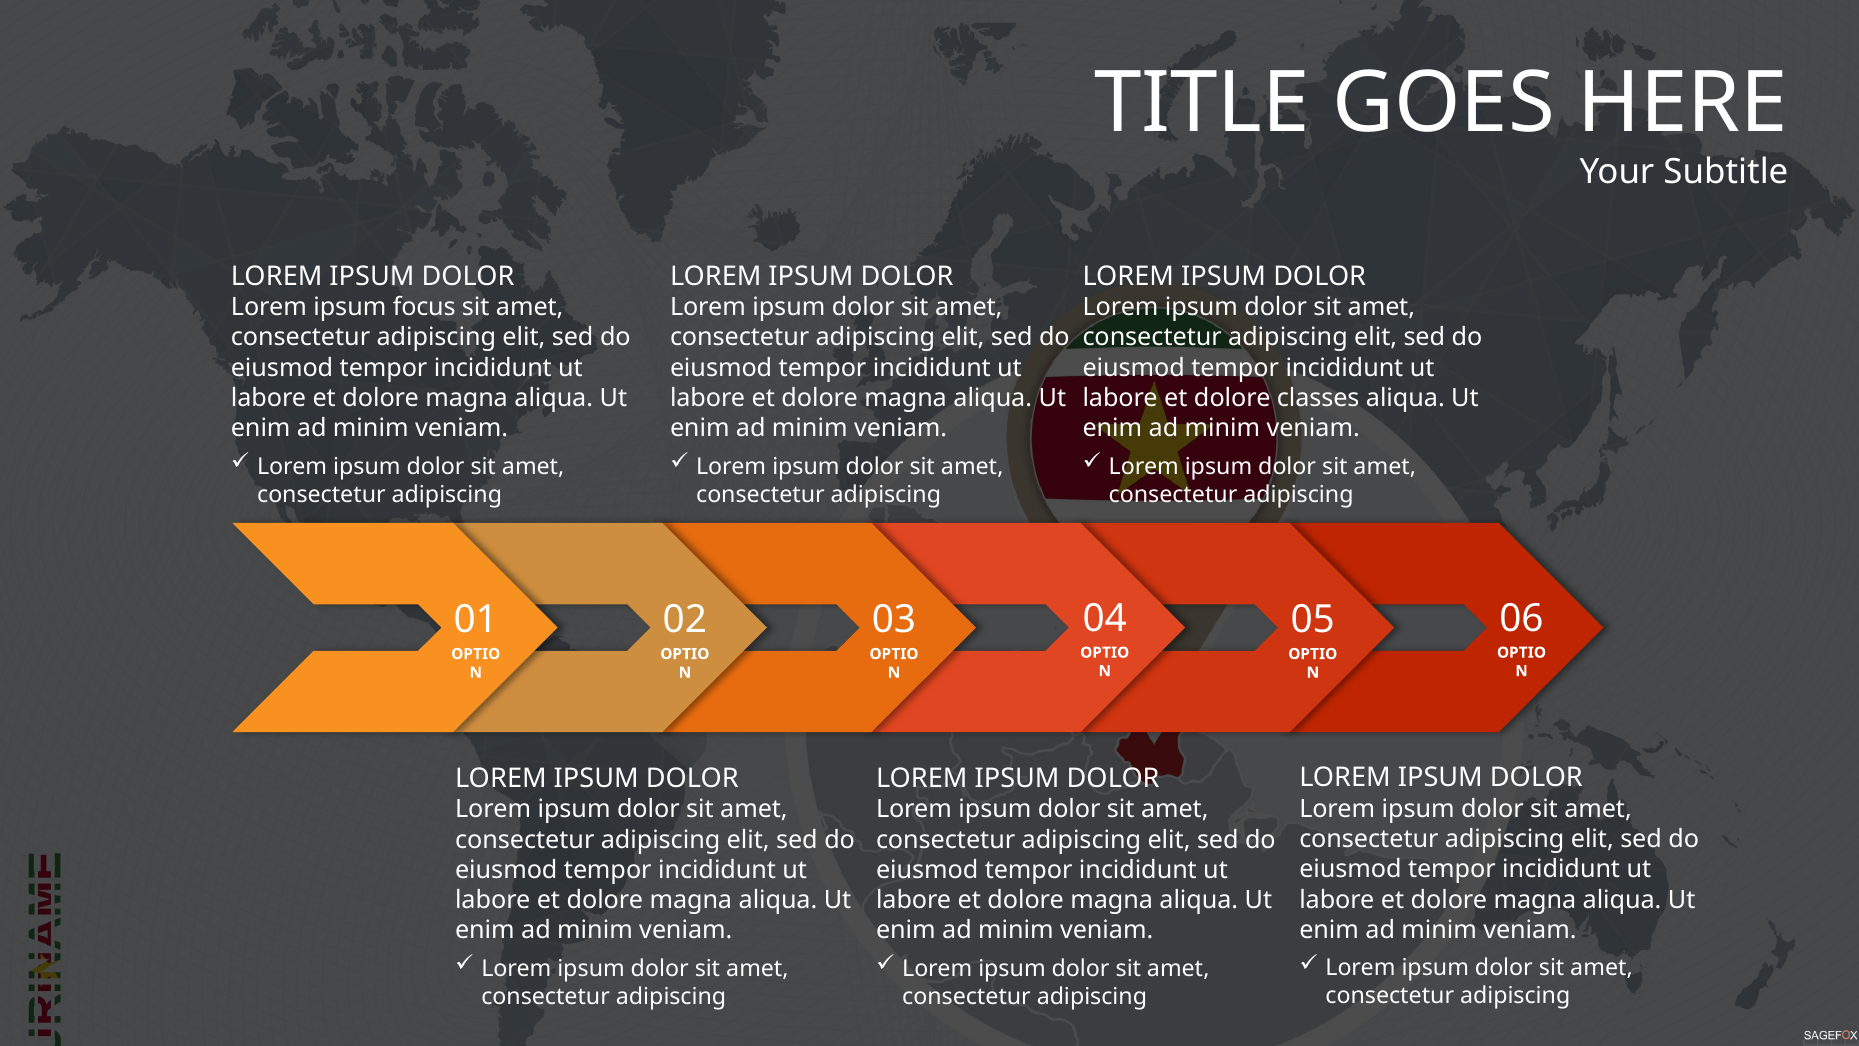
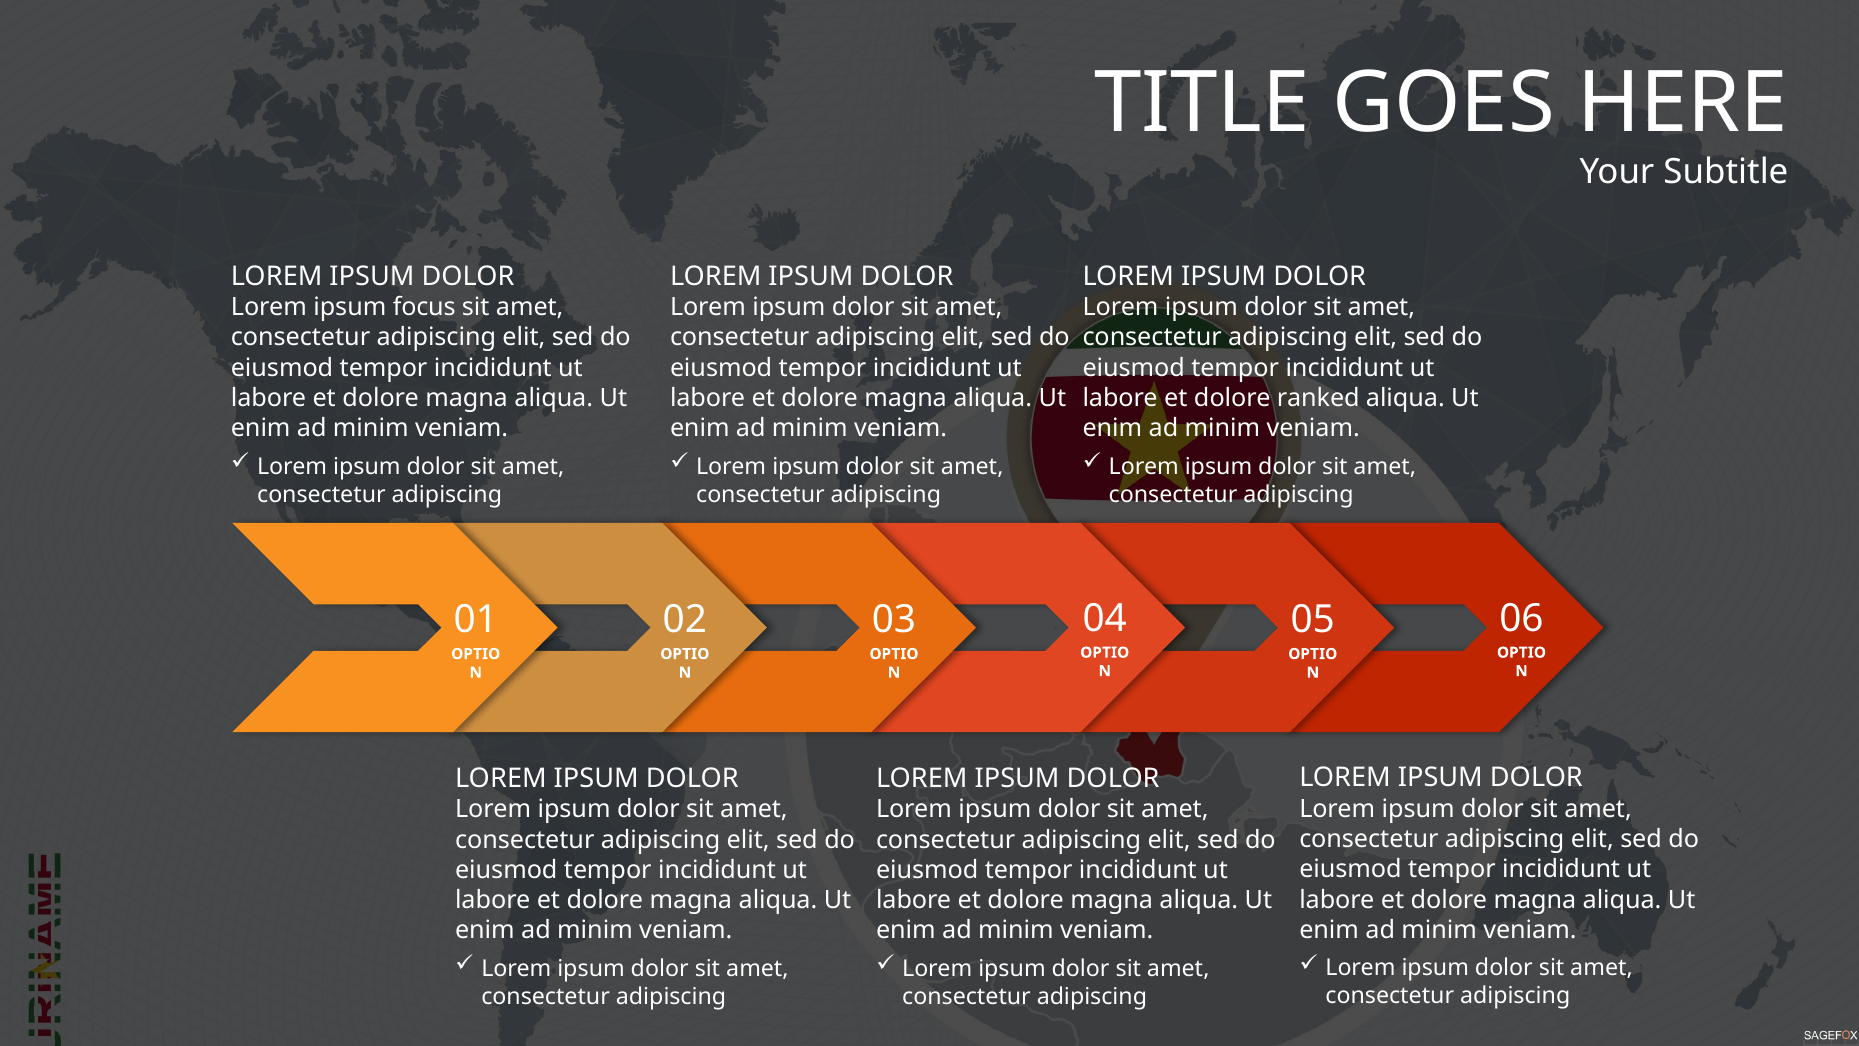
classes: classes -> ranked
